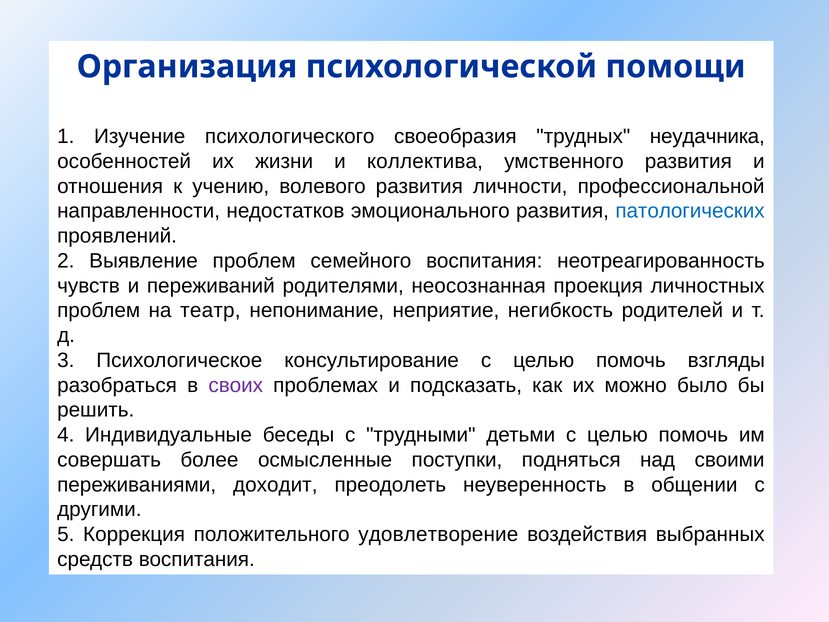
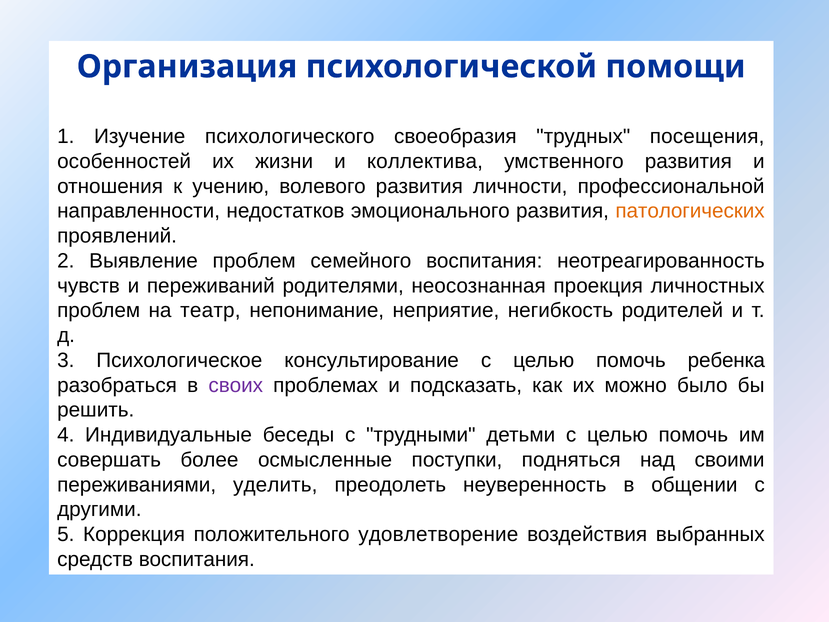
неудачника: неудачника -> посещения
патологических colour: blue -> orange
взгляды: взгляды -> ребенка
доходит: доходит -> уделить
